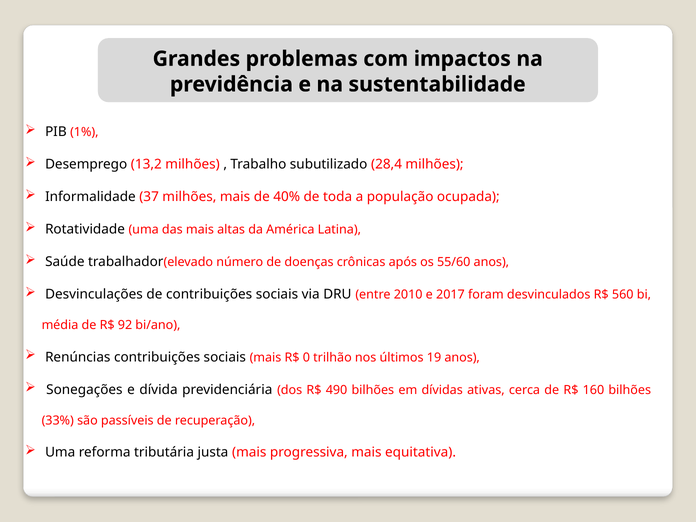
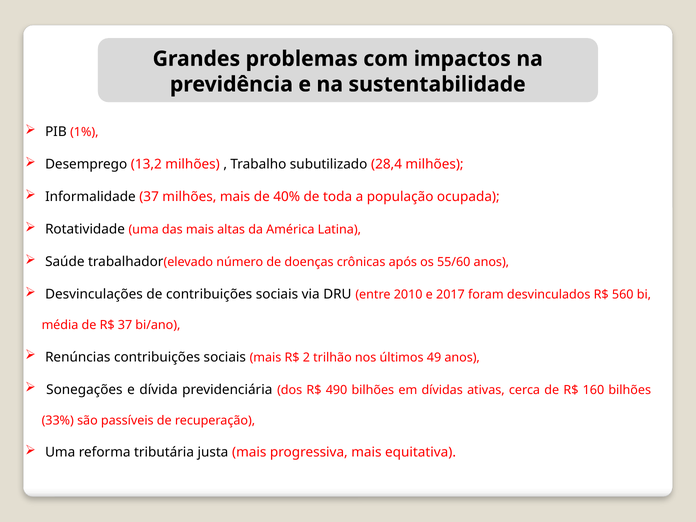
R$ 92: 92 -> 37
0: 0 -> 2
19: 19 -> 49
